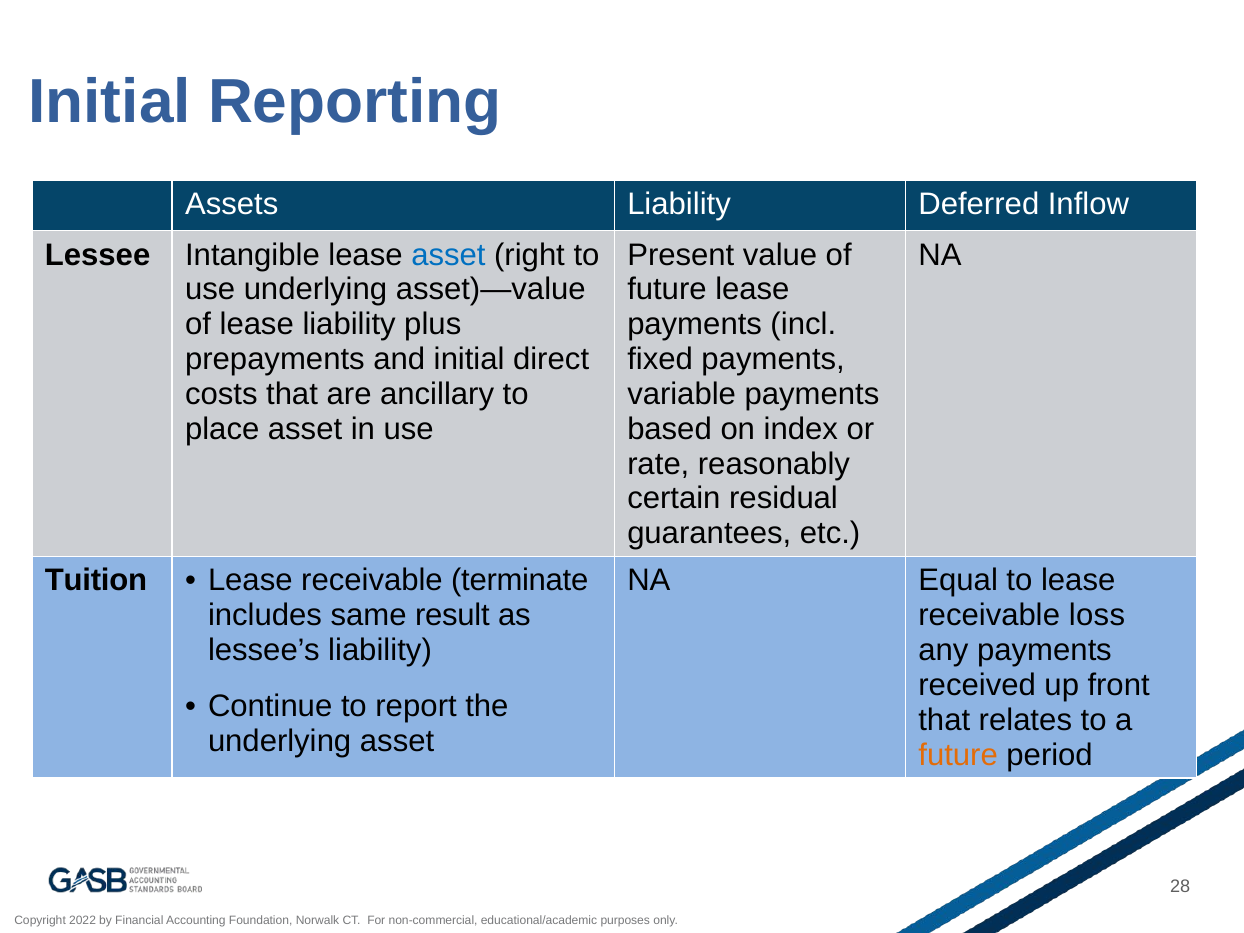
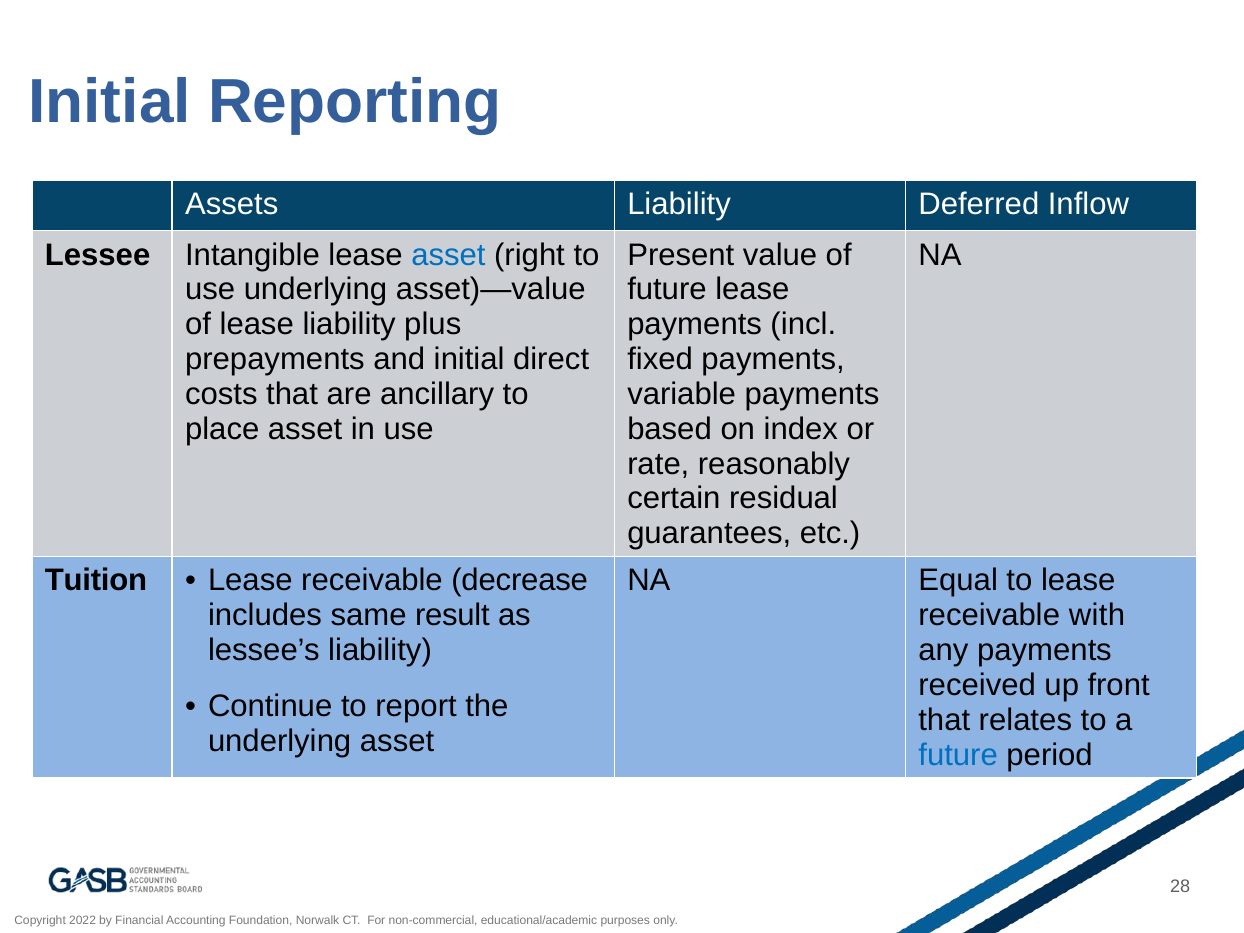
terminate: terminate -> decrease
loss: loss -> with
future at (958, 755) colour: orange -> blue
